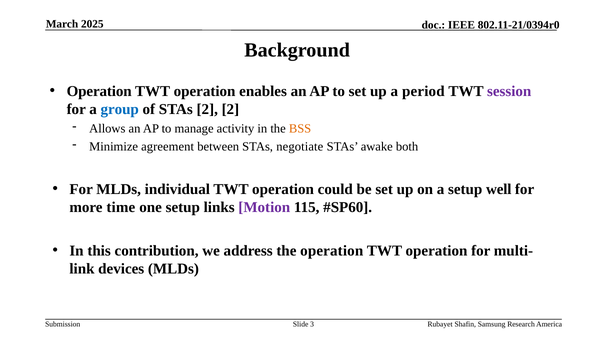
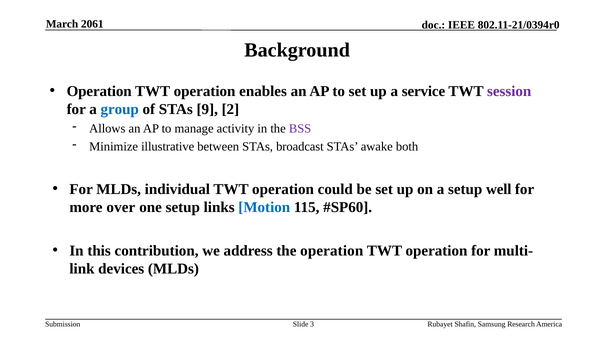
2025: 2025 -> 2061
period: period -> service
STAs 2: 2 -> 9
BSS colour: orange -> purple
agreement: agreement -> illustrative
negotiate: negotiate -> broadcast
time: time -> over
Motion colour: purple -> blue
